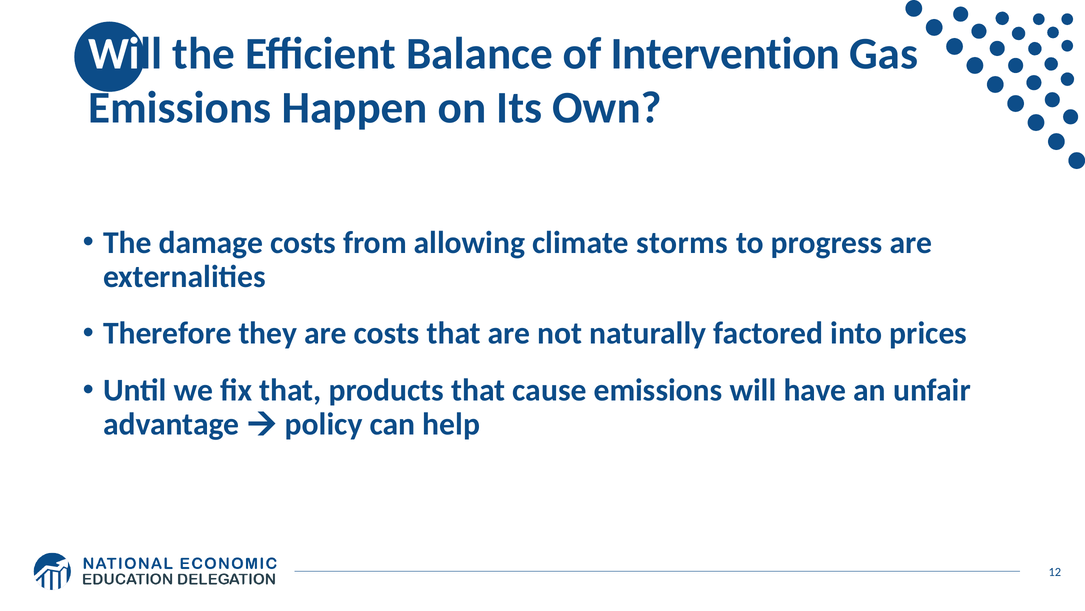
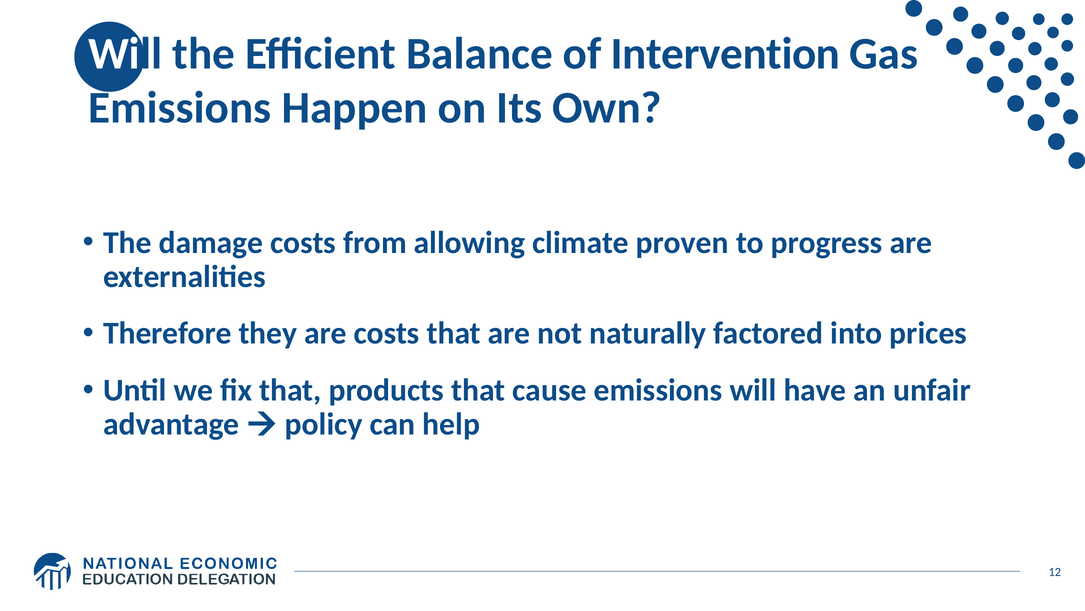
storms: storms -> proven
